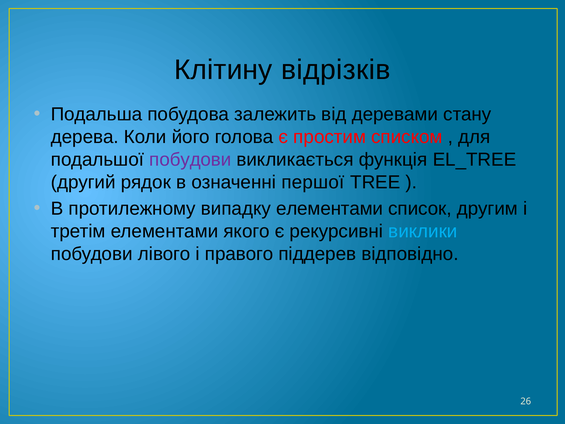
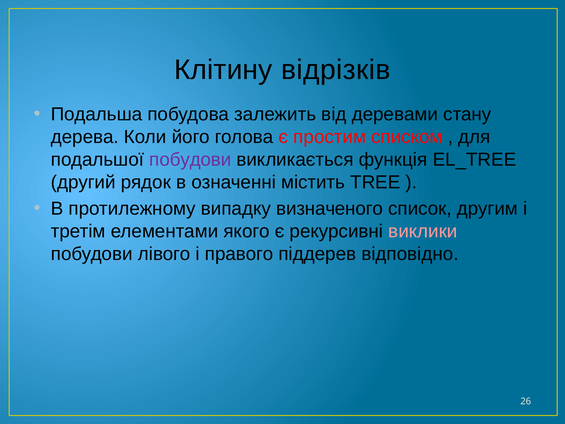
першої: першої -> містить
випадку елементами: елементами -> визначеного
виклики colour: light blue -> pink
